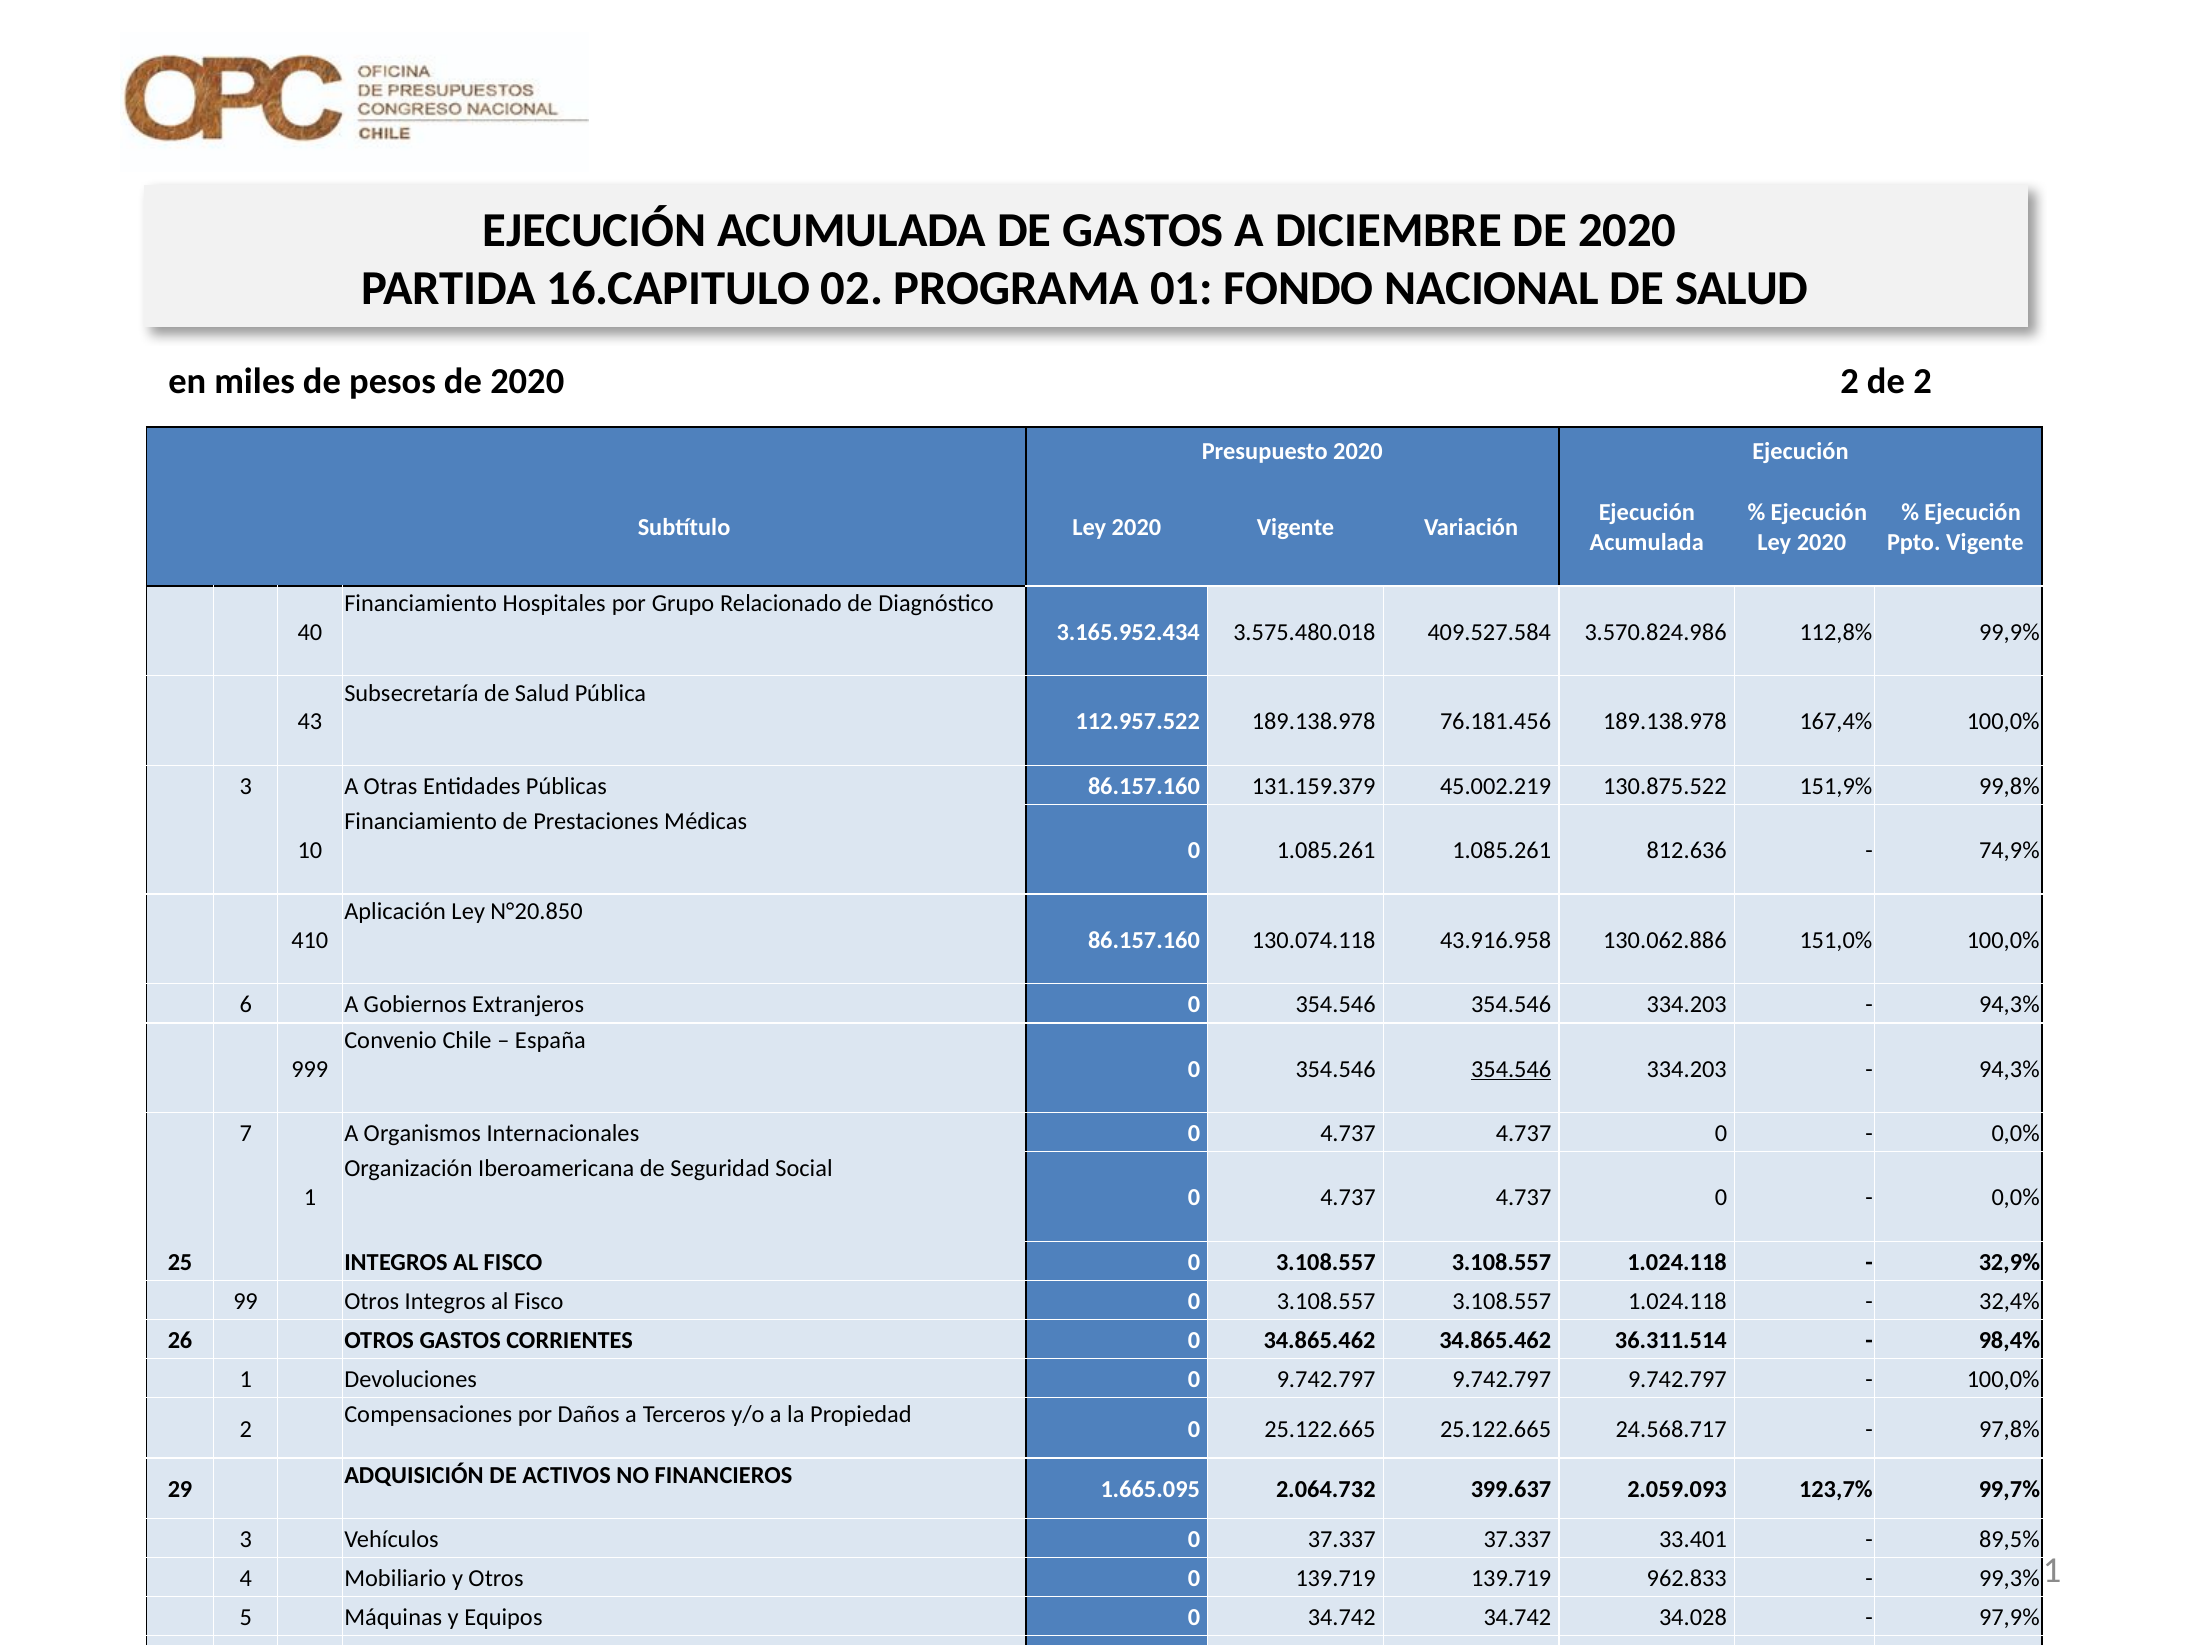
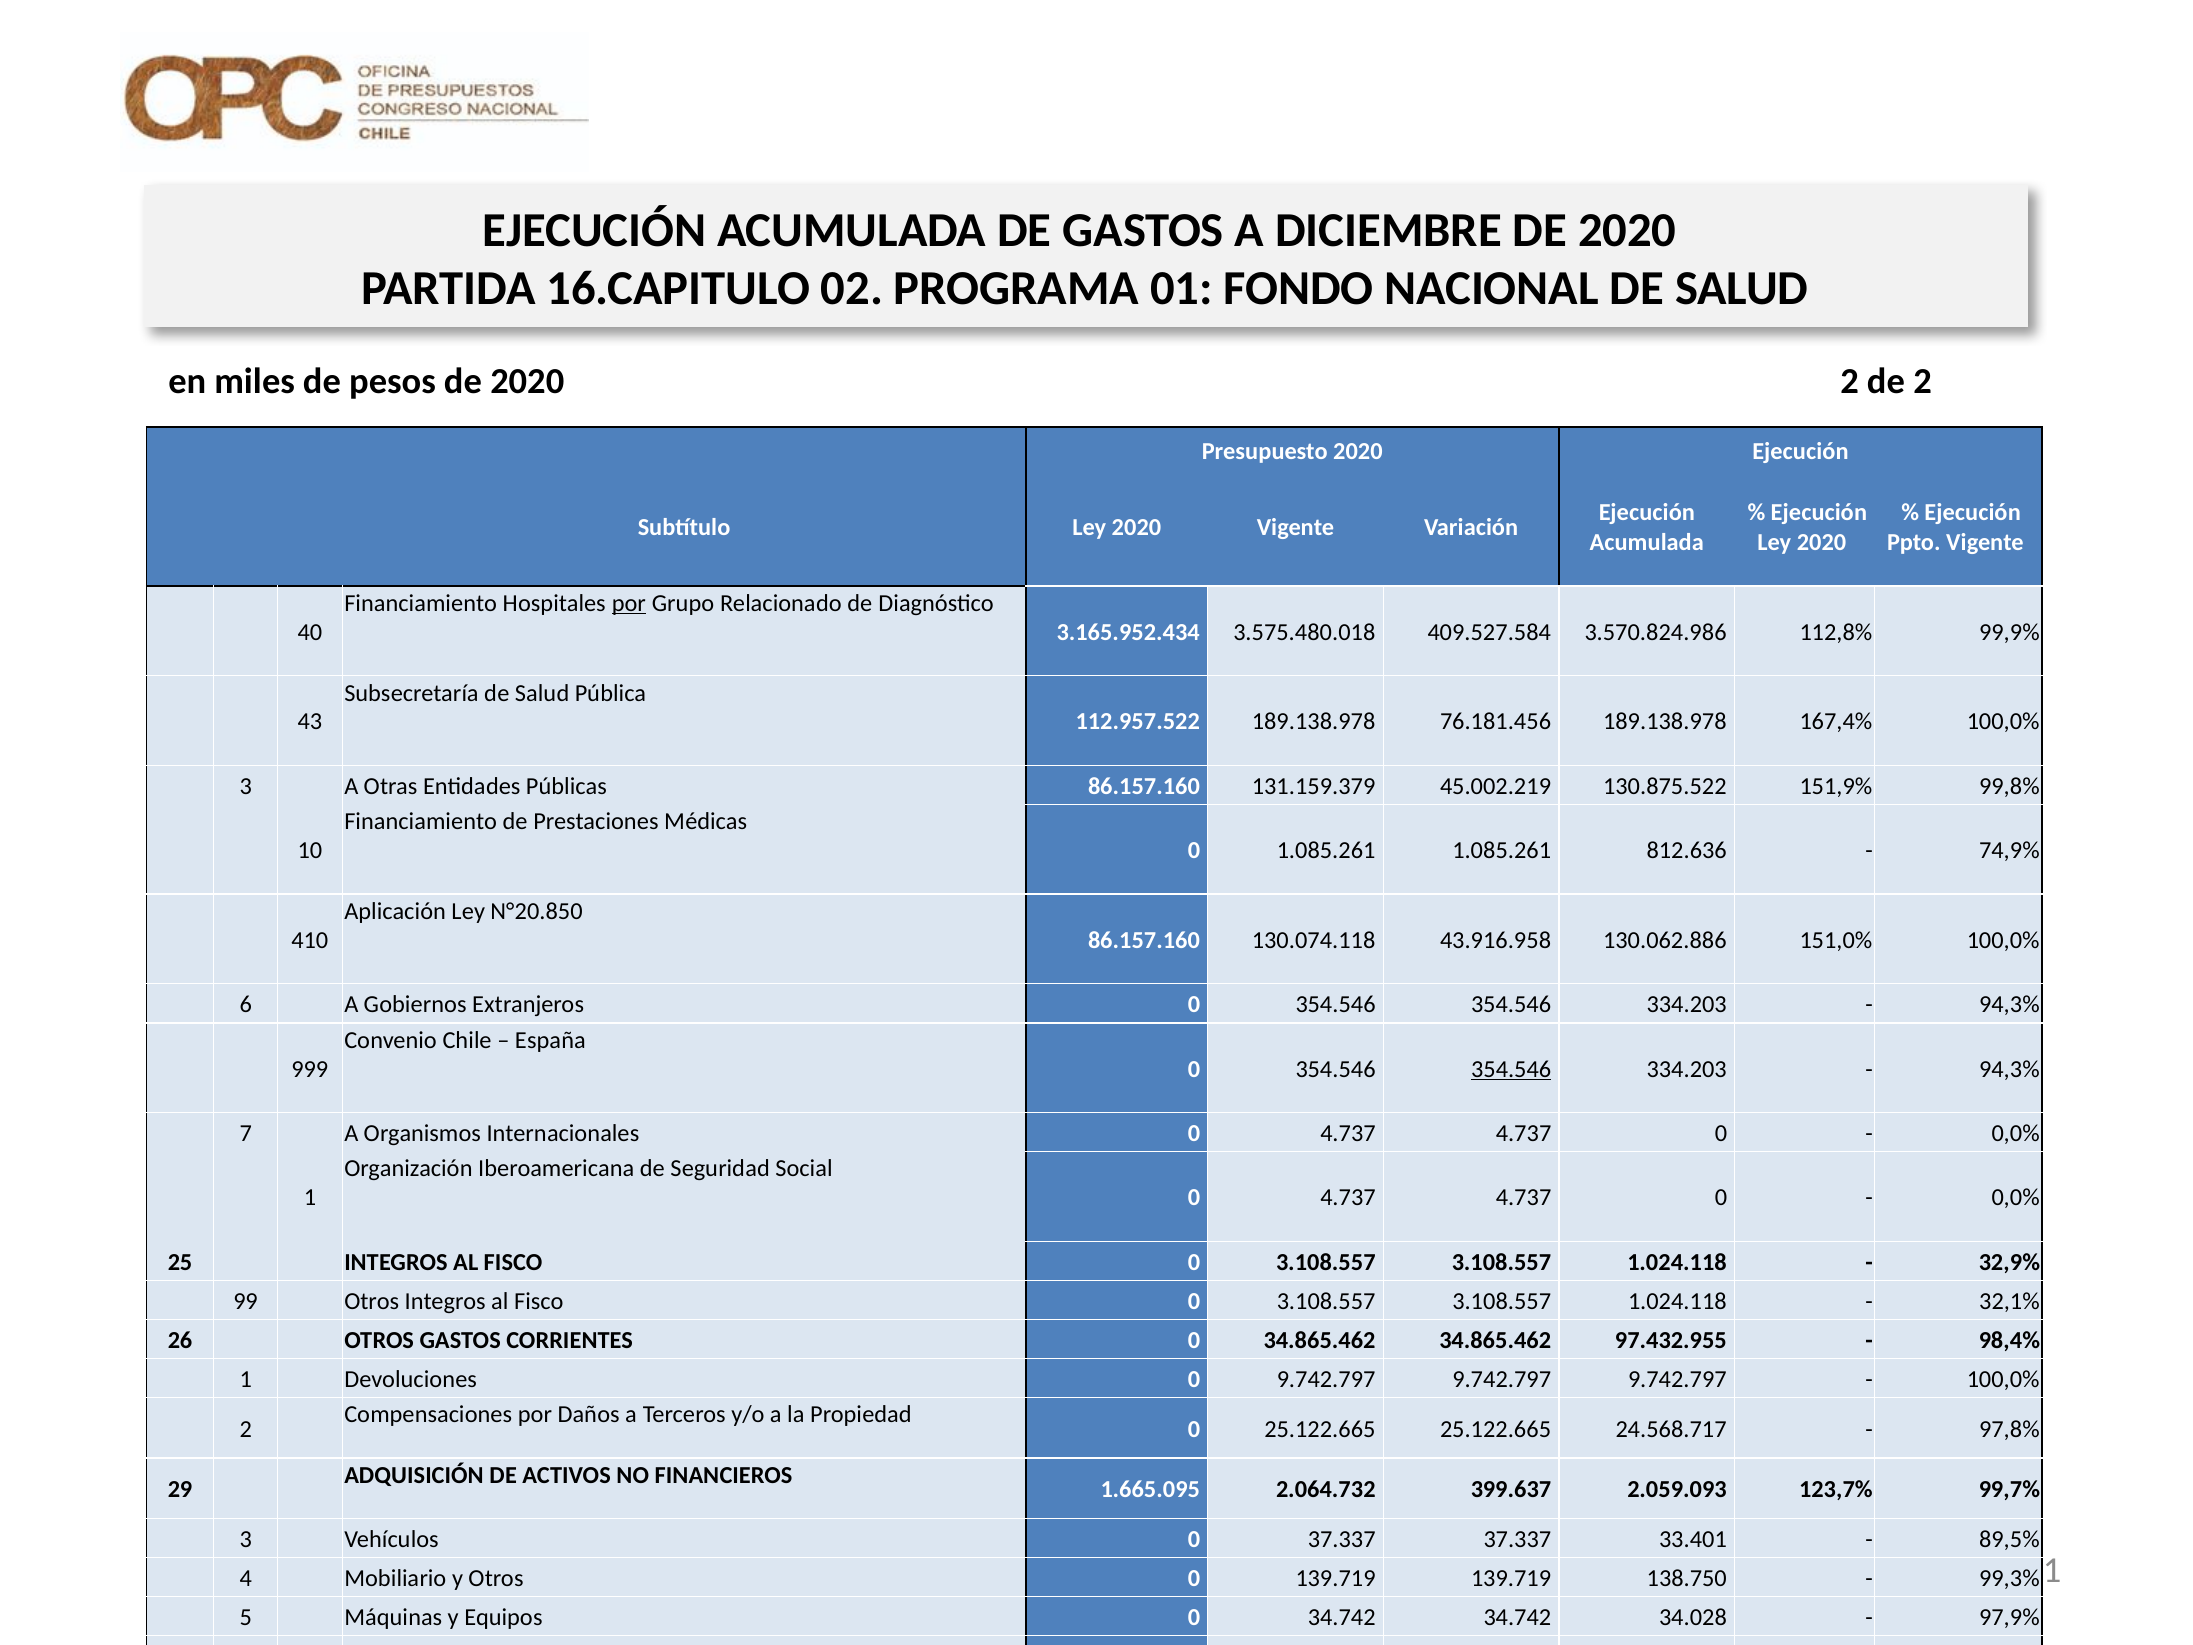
por at (629, 603) underline: none -> present
32,4%: 32,4% -> 32,1%
36.311.514: 36.311.514 -> 97.432.955
962.833: 962.833 -> 138.750
